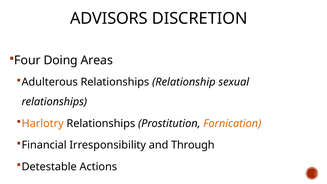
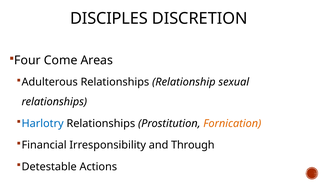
ADVISORS: ADVISORS -> DISCIPLES
Doing: Doing -> Come
Harlotry colour: orange -> blue
